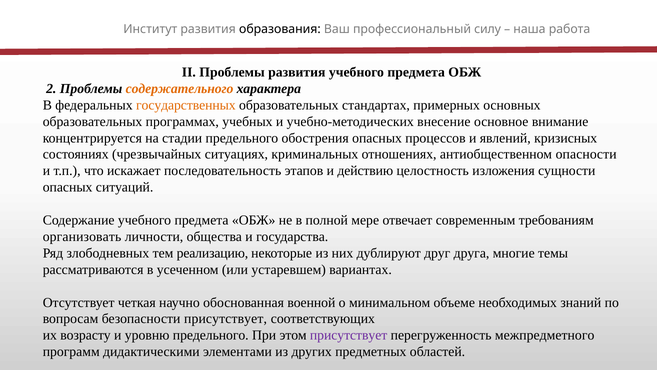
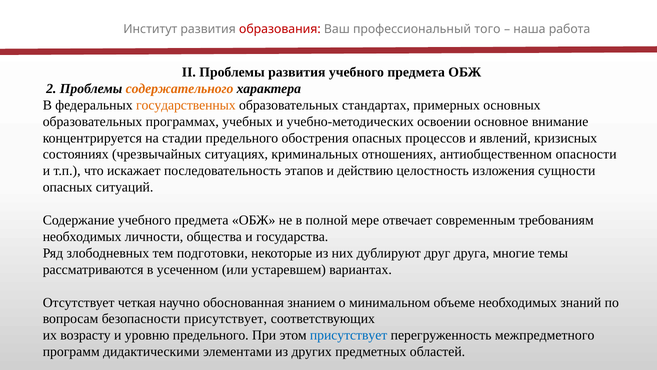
образования colour: black -> red
силу: силу -> того
внесение: внесение -> освоении
организовать at (82, 236): организовать -> необходимых
реализацию: реализацию -> подготовки
военной: военной -> знанием
присутствует at (349, 335) colour: purple -> blue
